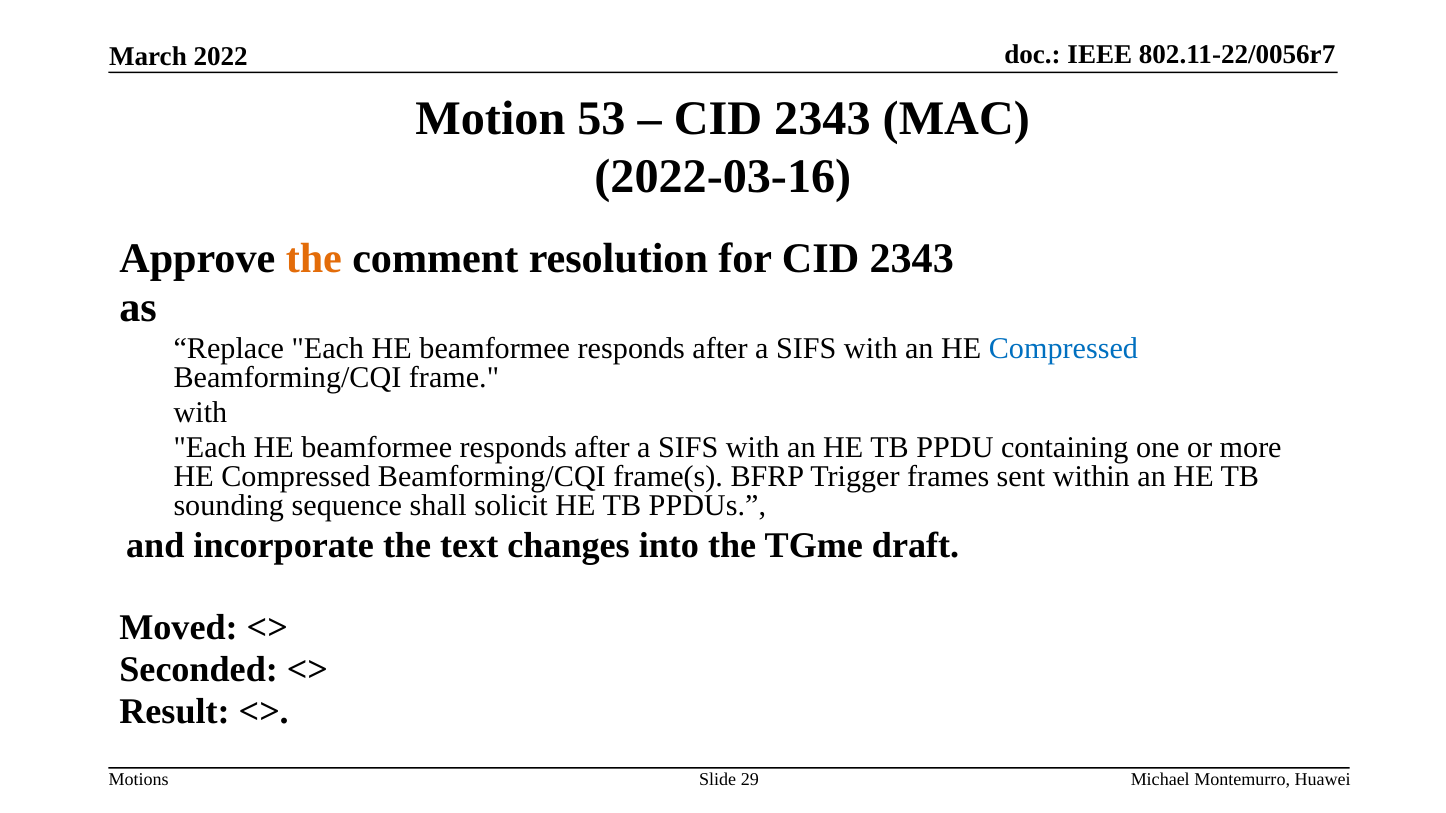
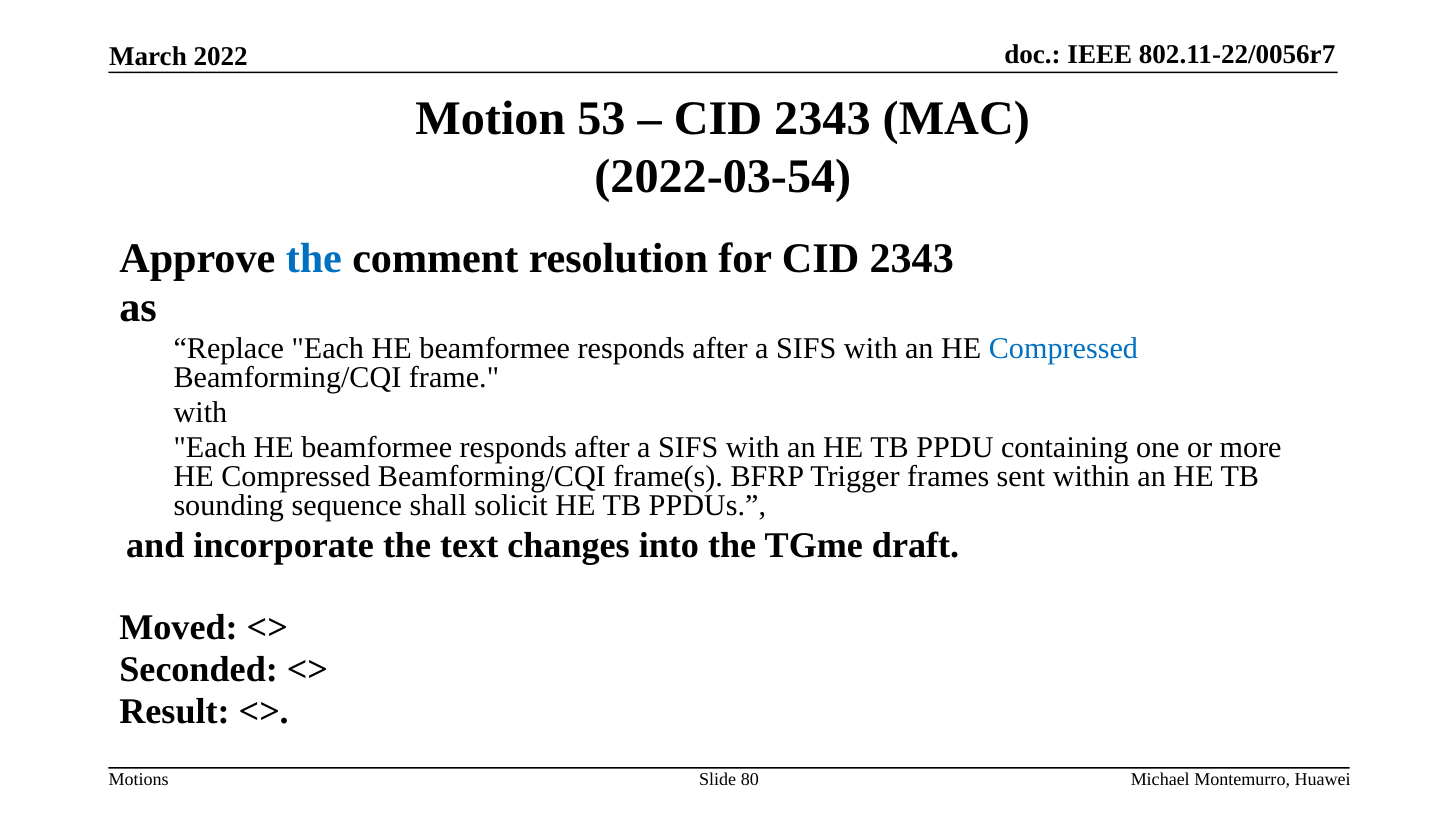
2022-03-16: 2022-03-16 -> 2022-03-54
the at (314, 259) colour: orange -> blue
29: 29 -> 80
